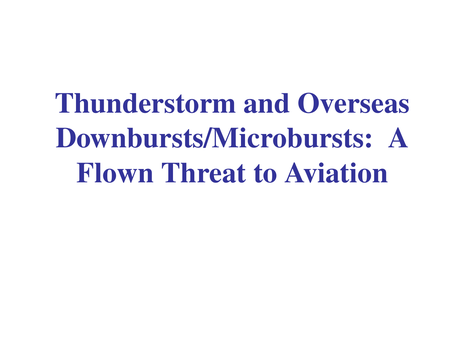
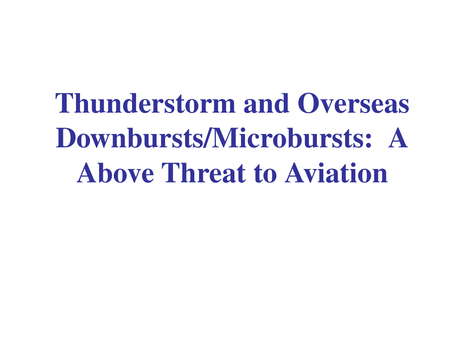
Flown: Flown -> Above
